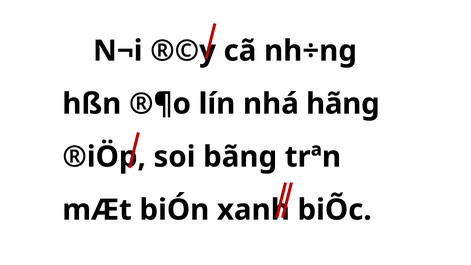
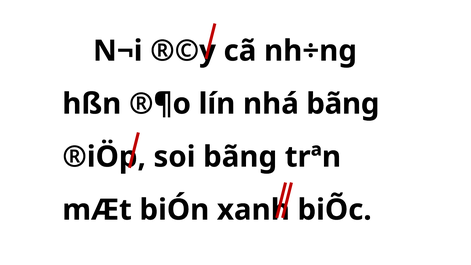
nhá hãng: hãng -> bãng
